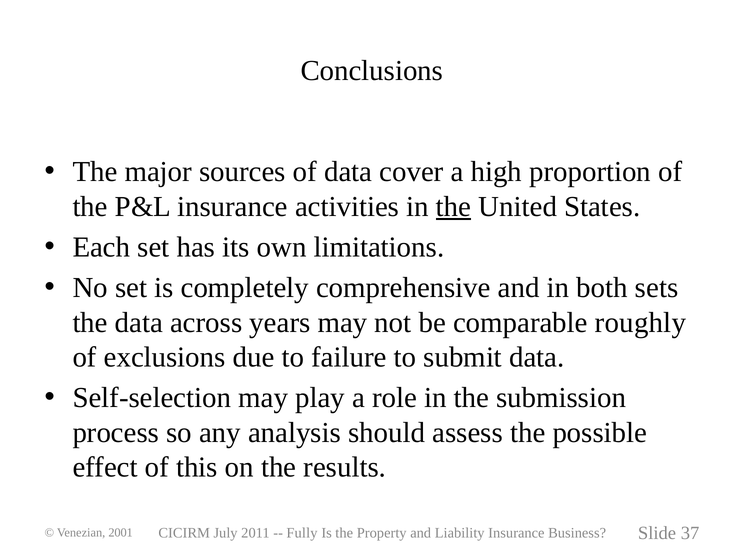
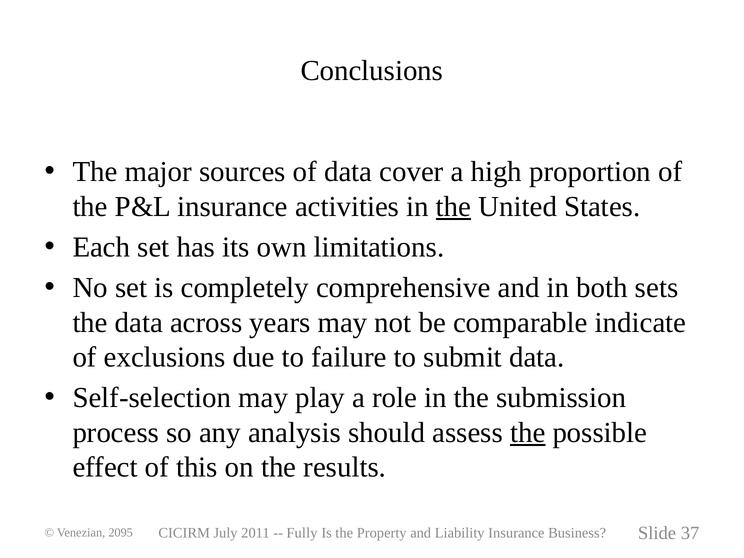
roughly: roughly -> indicate
the at (528, 432) underline: none -> present
2001: 2001 -> 2095
